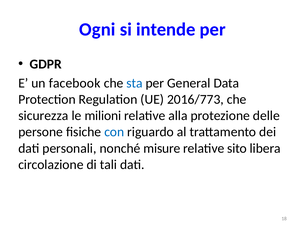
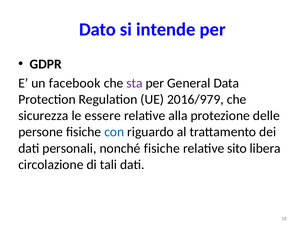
Ogni: Ogni -> Dato
sta colour: blue -> purple
2016/773: 2016/773 -> 2016/979
milioni: milioni -> essere
nonché misure: misure -> fisiche
